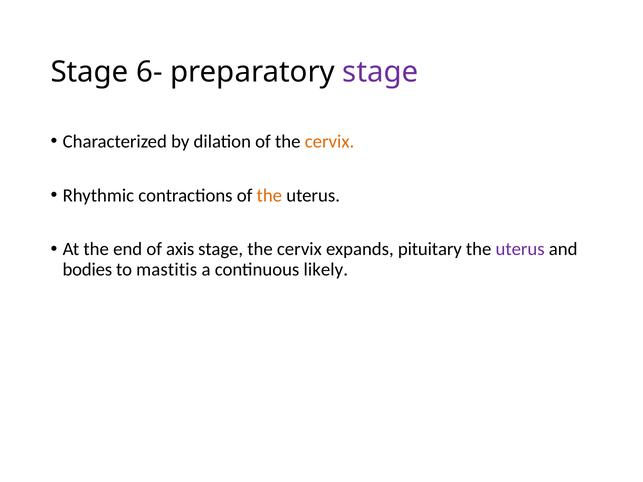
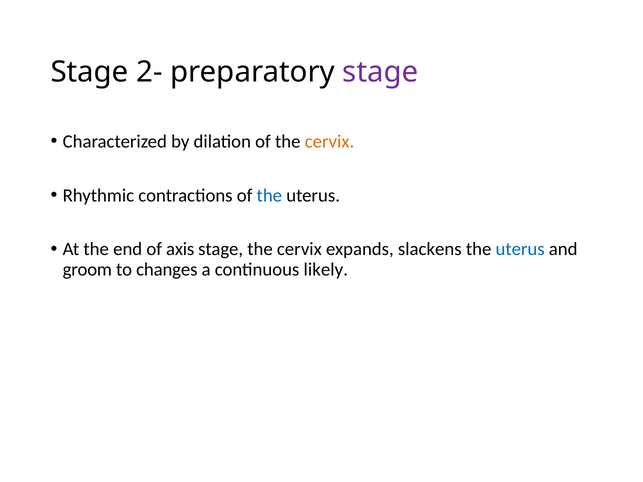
6-: 6- -> 2-
the at (269, 196) colour: orange -> blue
pituitary: pituitary -> slackens
uterus at (520, 249) colour: purple -> blue
bodies: bodies -> groom
mastitis: mastitis -> changes
